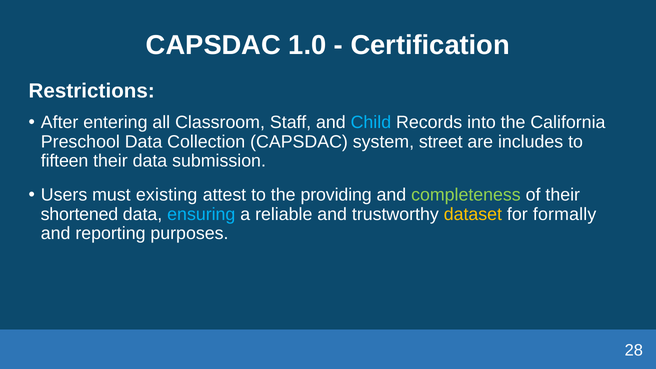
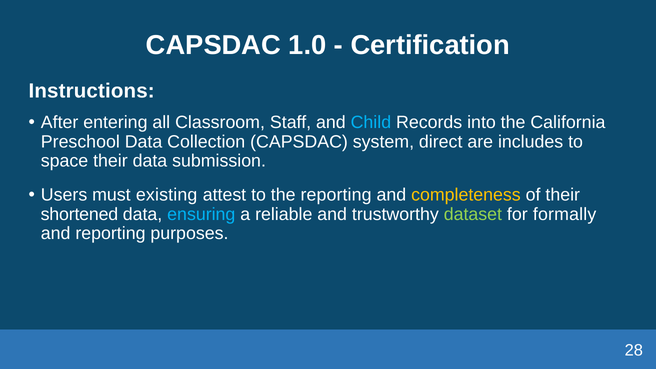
Restrictions: Restrictions -> Instructions
street: street -> direct
fifteen: fifteen -> space
the providing: providing -> reporting
completeness colour: light green -> yellow
dataset colour: yellow -> light green
